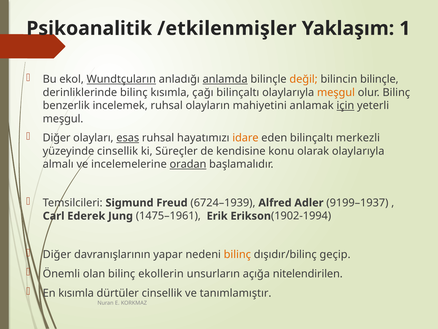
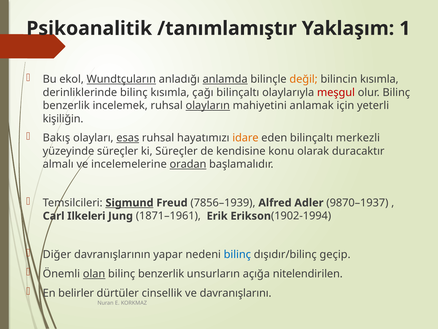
/etkilenmişler: /etkilenmişler -> /tanımlamıştır
bilincin bilinçle: bilinçle -> kısımla
meşgul at (336, 92) colour: orange -> red
olayların underline: none -> present
için underline: present -> none
meşgul at (63, 119): meşgul -> kişiliğin
Diğer at (57, 138): Diğer -> Bakış
yüzeyinde cinsellik: cinsellik -> süreçler
olarak olaylarıyla: olaylarıyla -> duracaktır
Sigmund underline: none -> present
6724–1939: 6724–1939 -> 7856–1939
9199–1937: 9199–1937 -> 9870–1937
Ederek: Ederek -> Ilkeleri
1475–1961: 1475–1961 -> 1871–1961
bilinç at (237, 254) colour: orange -> blue
olan underline: none -> present
ekollerin at (161, 273): ekollerin -> benzerlik
En kısımla: kısımla -> belirler
tanımlamıştır: tanımlamıştır -> davranışlarını
